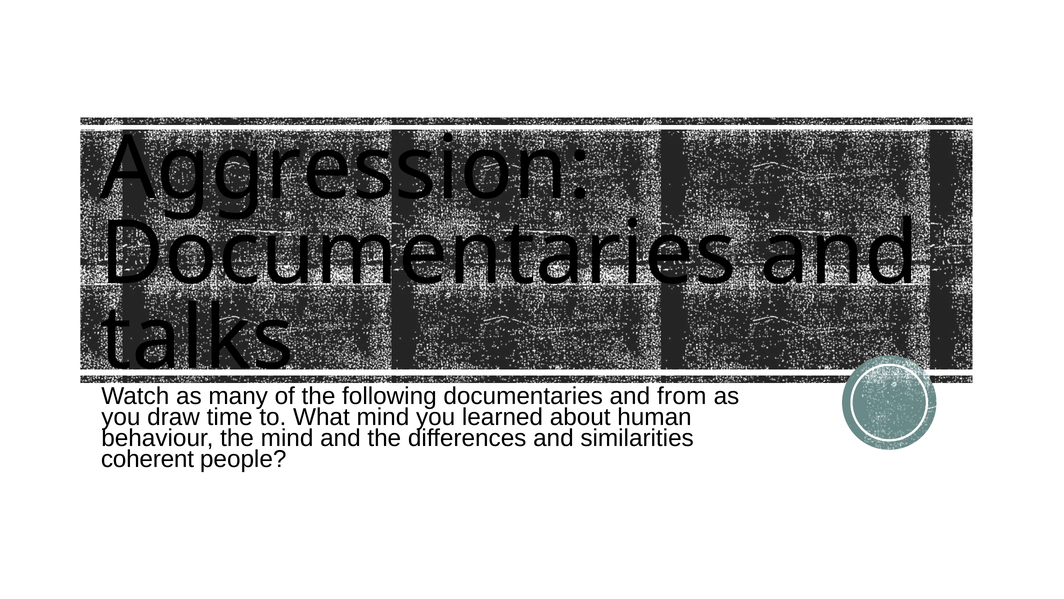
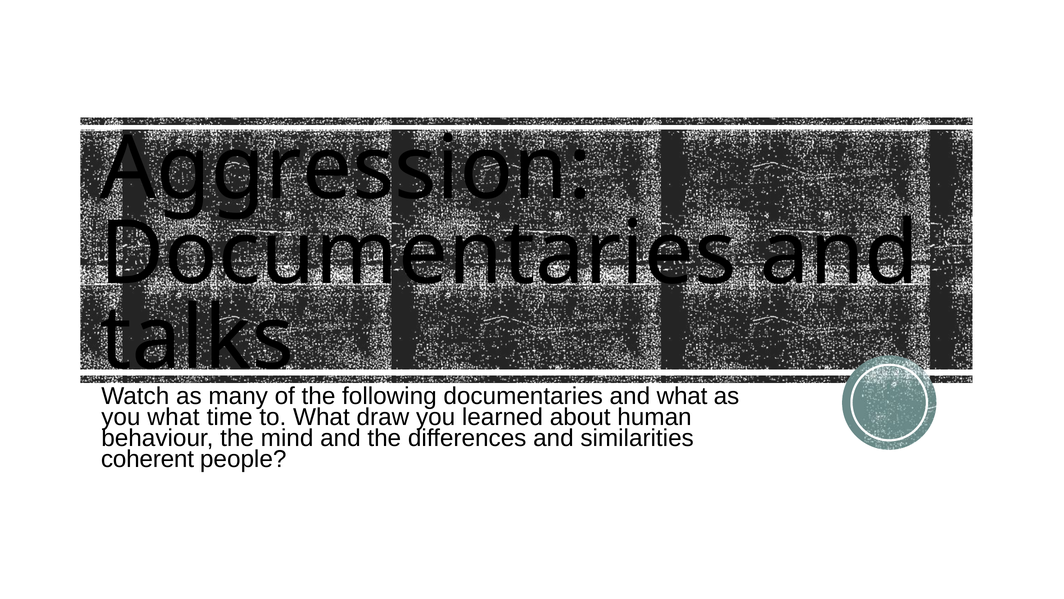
and from: from -> what
you draw: draw -> what
What mind: mind -> draw
